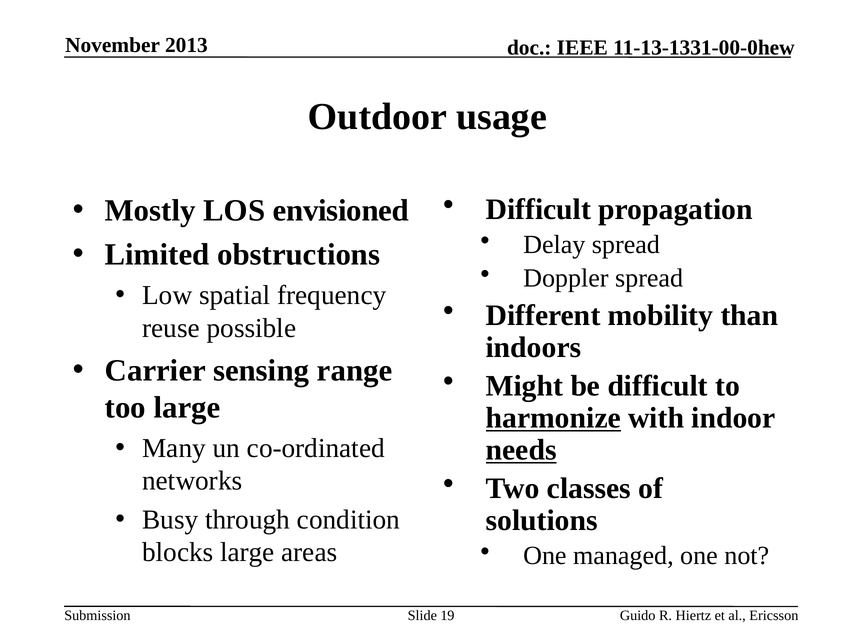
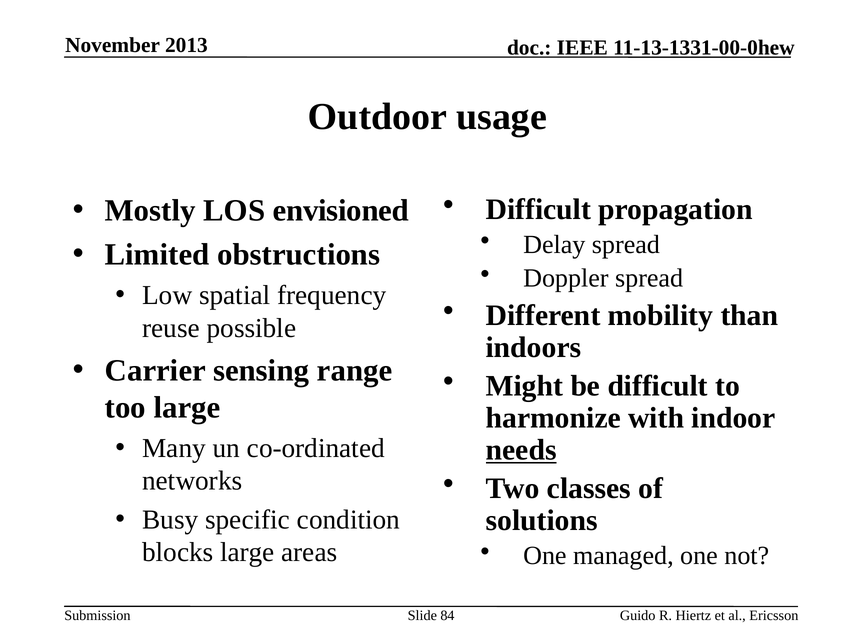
harmonize underline: present -> none
through: through -> specific
19: 19 -> 84
